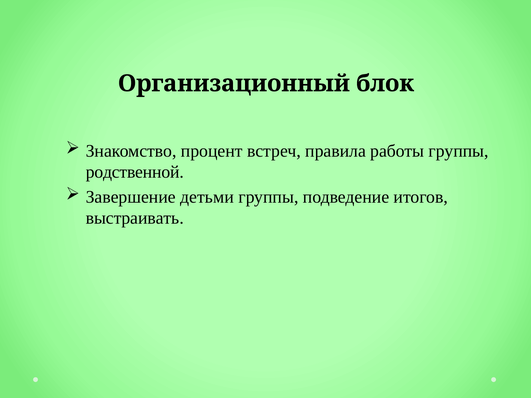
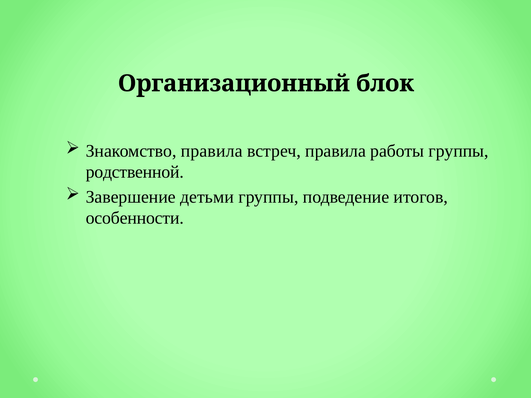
Знакомство процент: процент -> правила
выстраивать: выстраивать -> особенности
